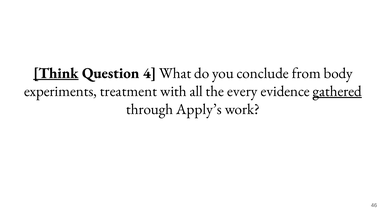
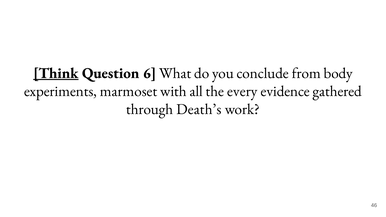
4: 4 -> 6
treatment: treatment -> marmoset
gathered underline: present -> none
Apply’s: Apply’s -> Death’s
